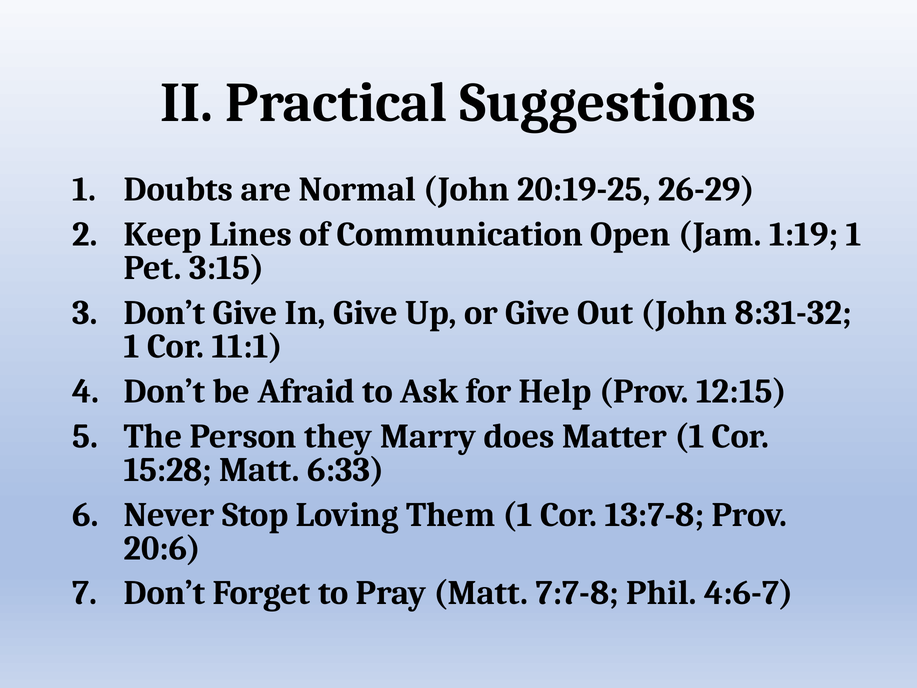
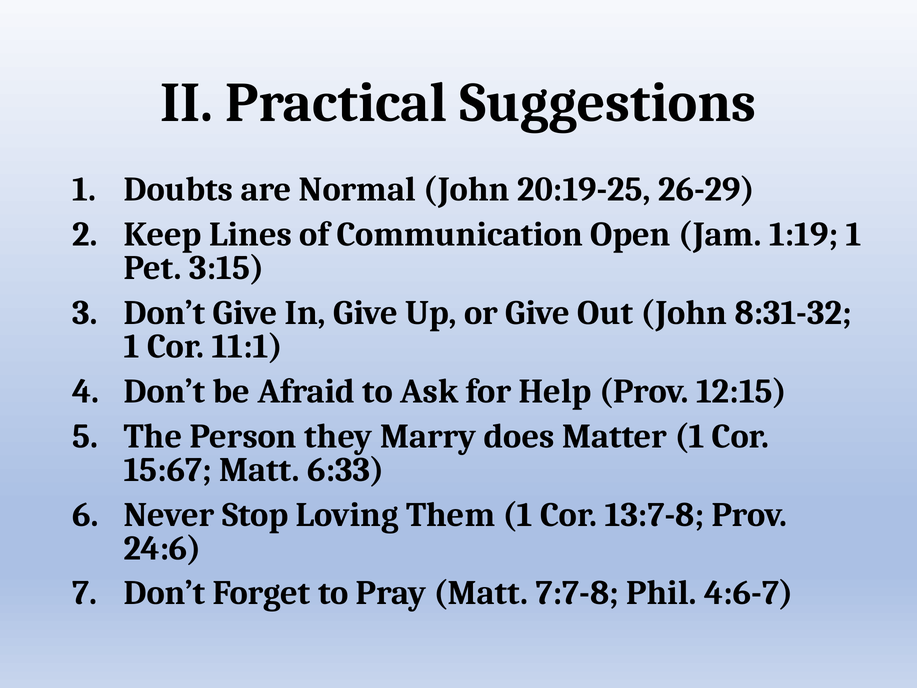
15:28: 15:28 -> 15:67
20:6: 20:6 -> 24:6
